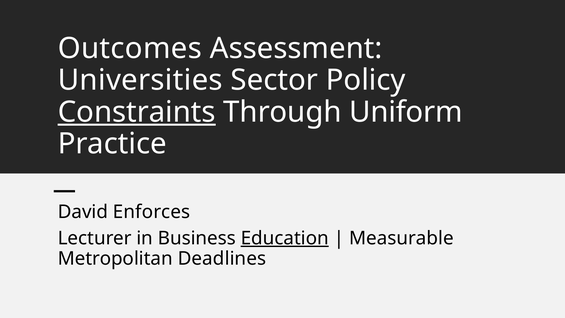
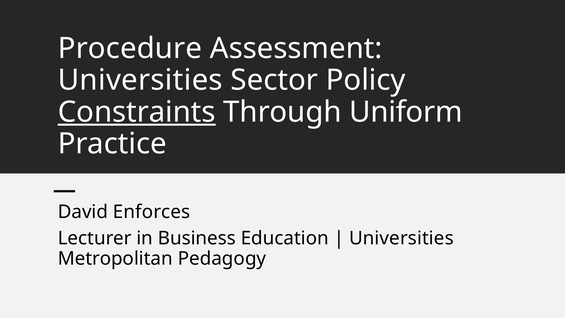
Outcomes: Outcomes -> Procedure
Education underline: present -> none
Measurable at (401, 238): Measurable -> Universities
Deadlines: Deadlines -> Pedagogy
